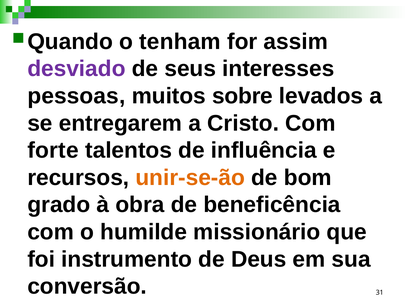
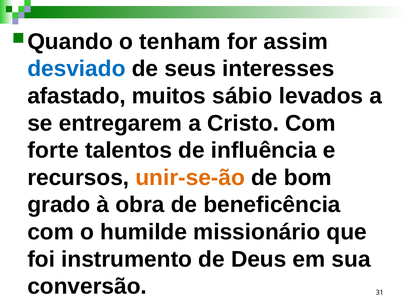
desviado colour: purple -> blue
pessoas: pessoas -> afastado
sobre: sobre -> sábio
